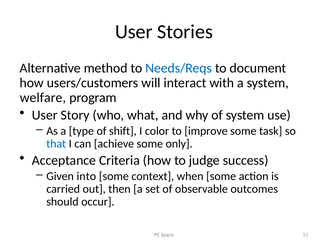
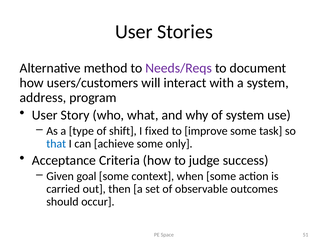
Needs/Reqs colour: blue -> purple
welfare: welfare -> address
color: color -> fixed
into: into -> goal
